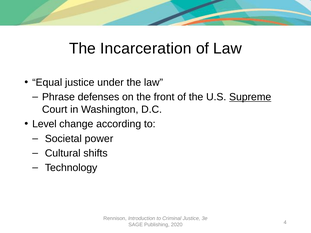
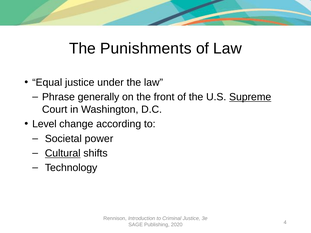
Incarceration: Incarceration -> Punishments
defenses: defenses -> generally
Cultural underline: none -> present
